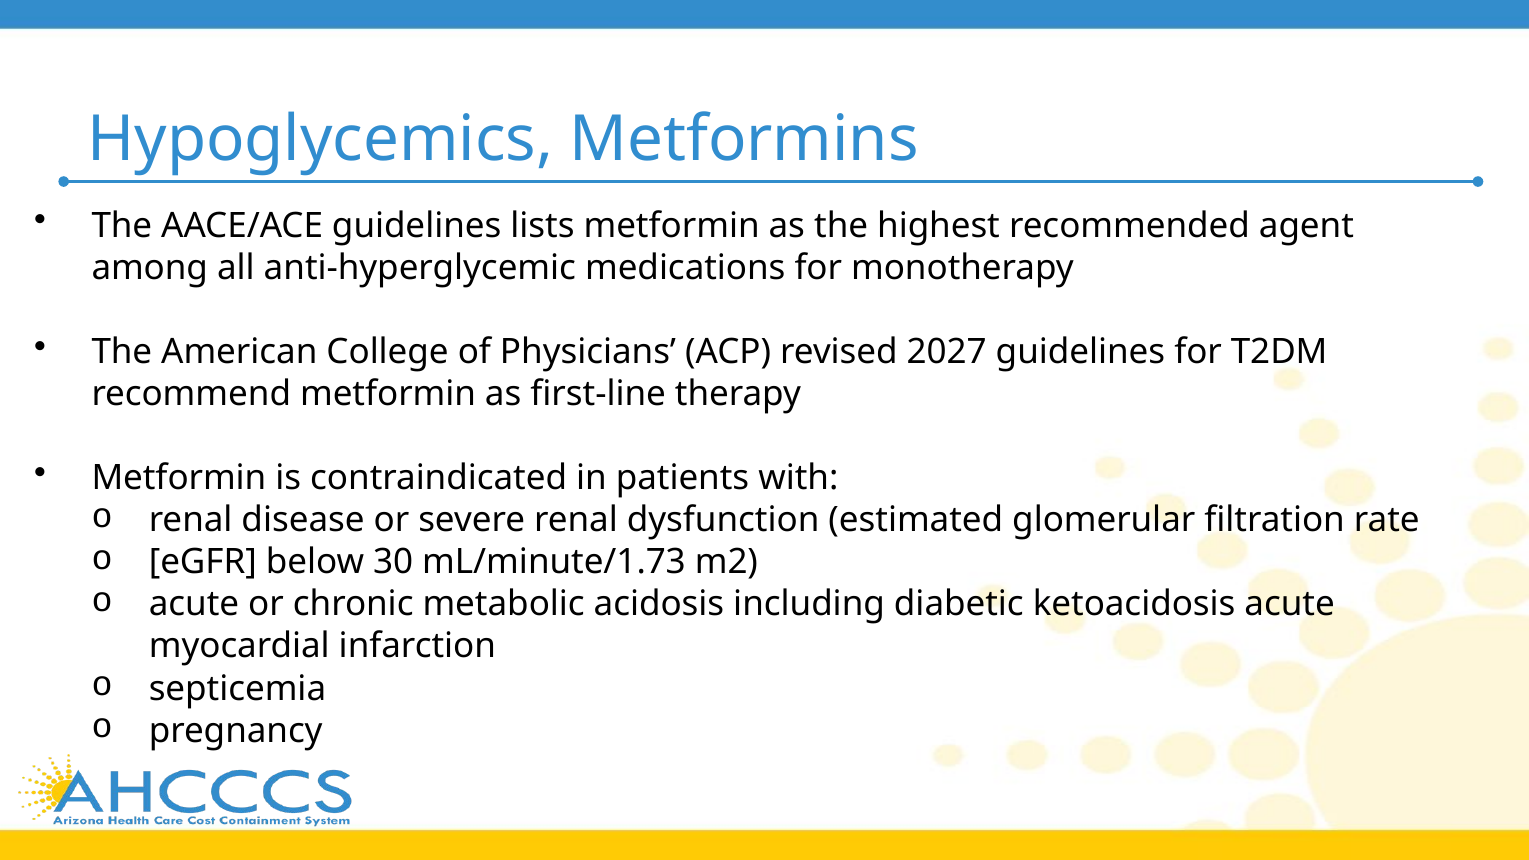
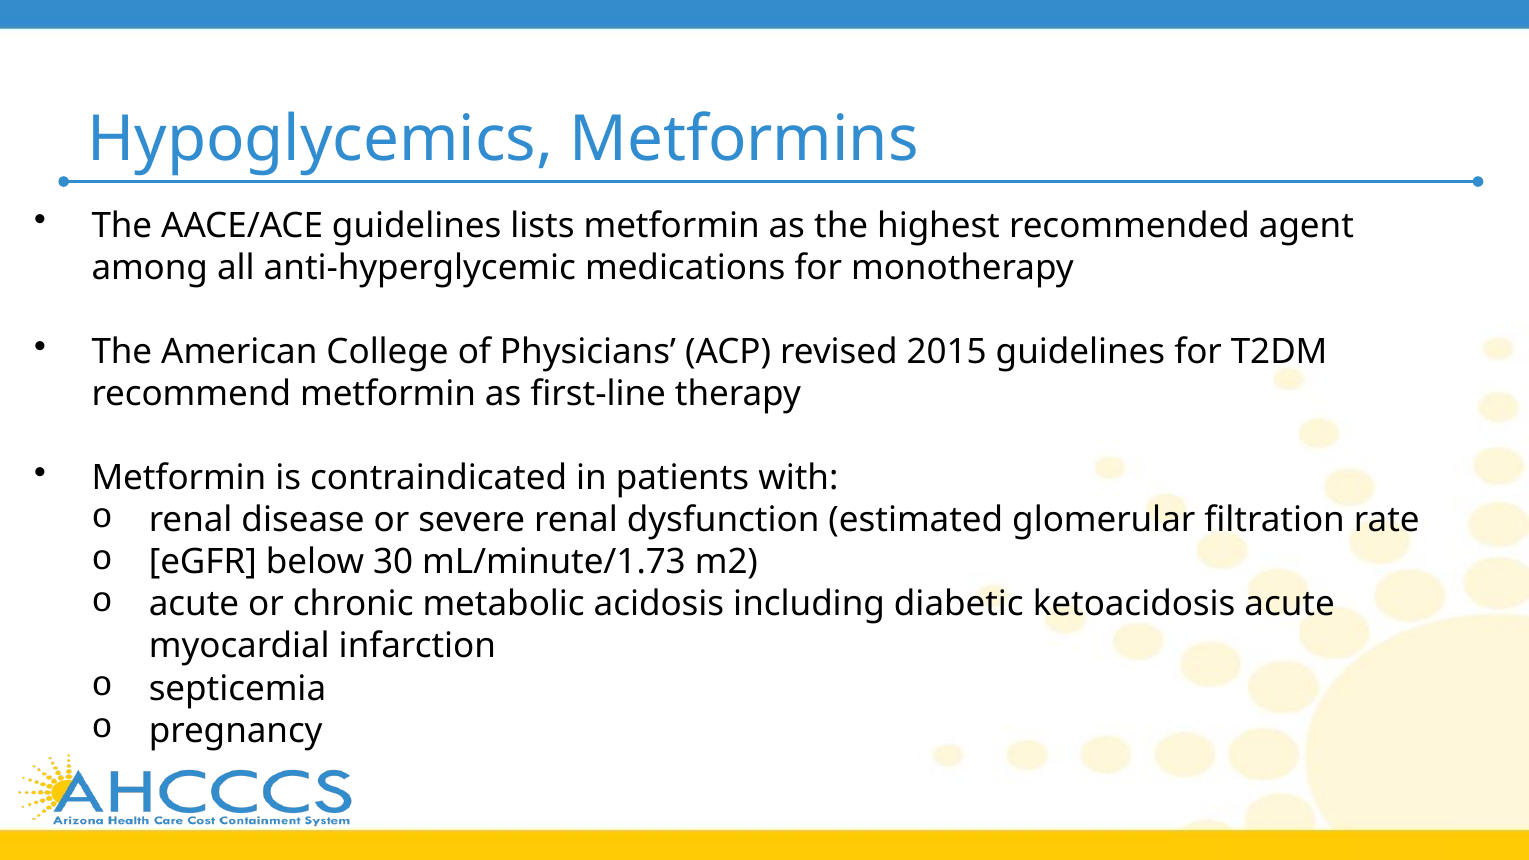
2027: 2027 -> 2015
